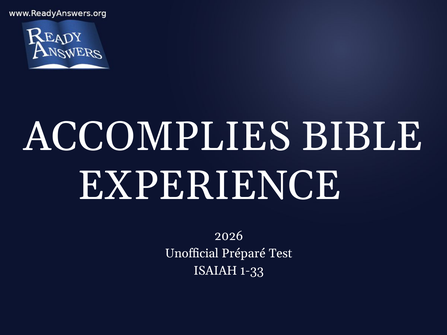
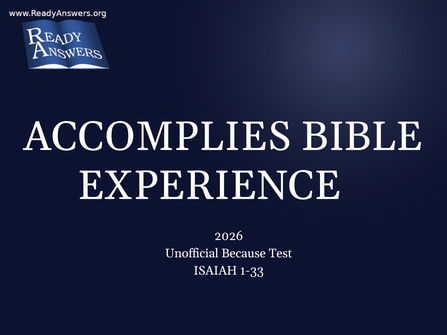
Préparé: Préparé -> Because
